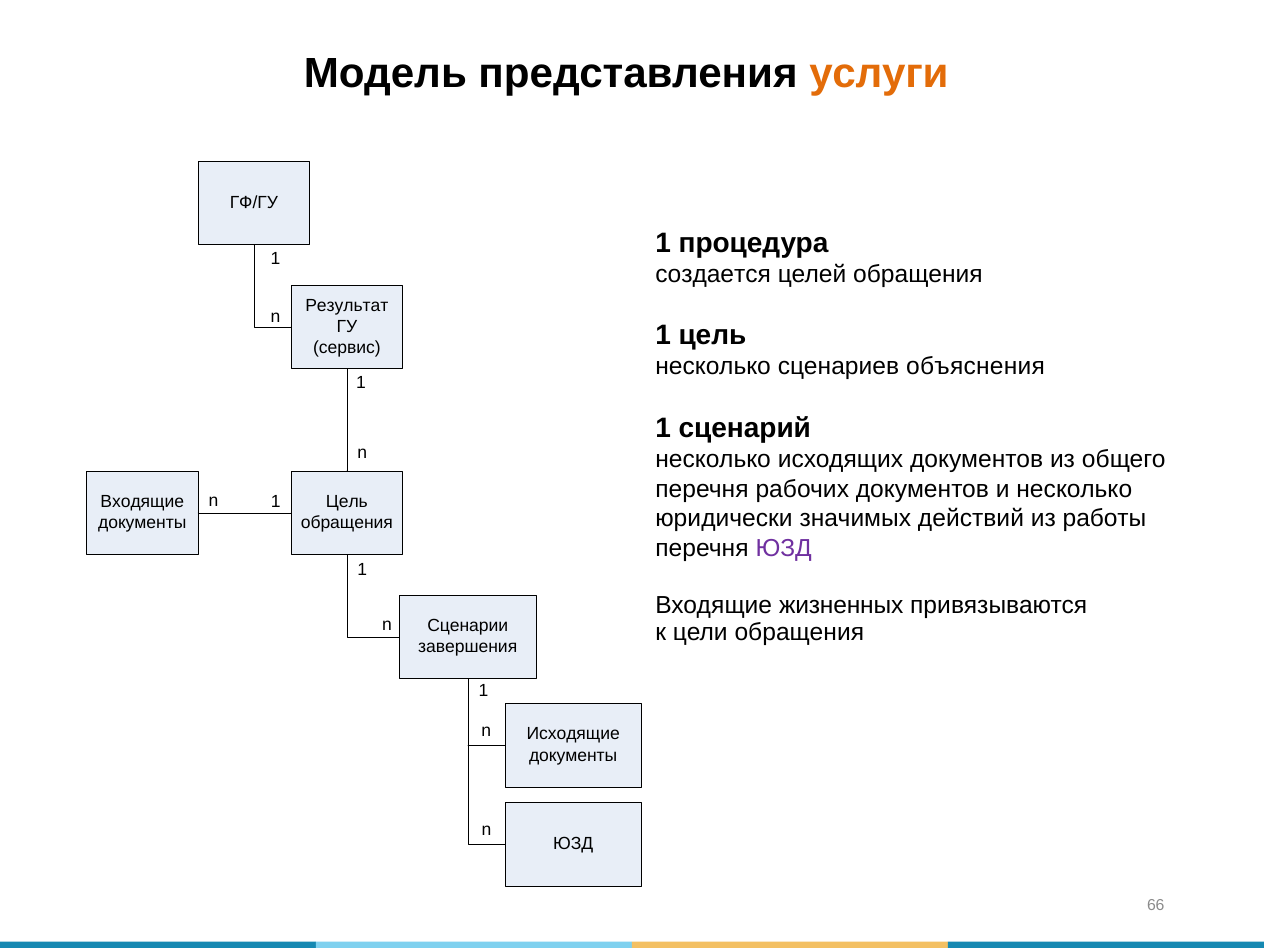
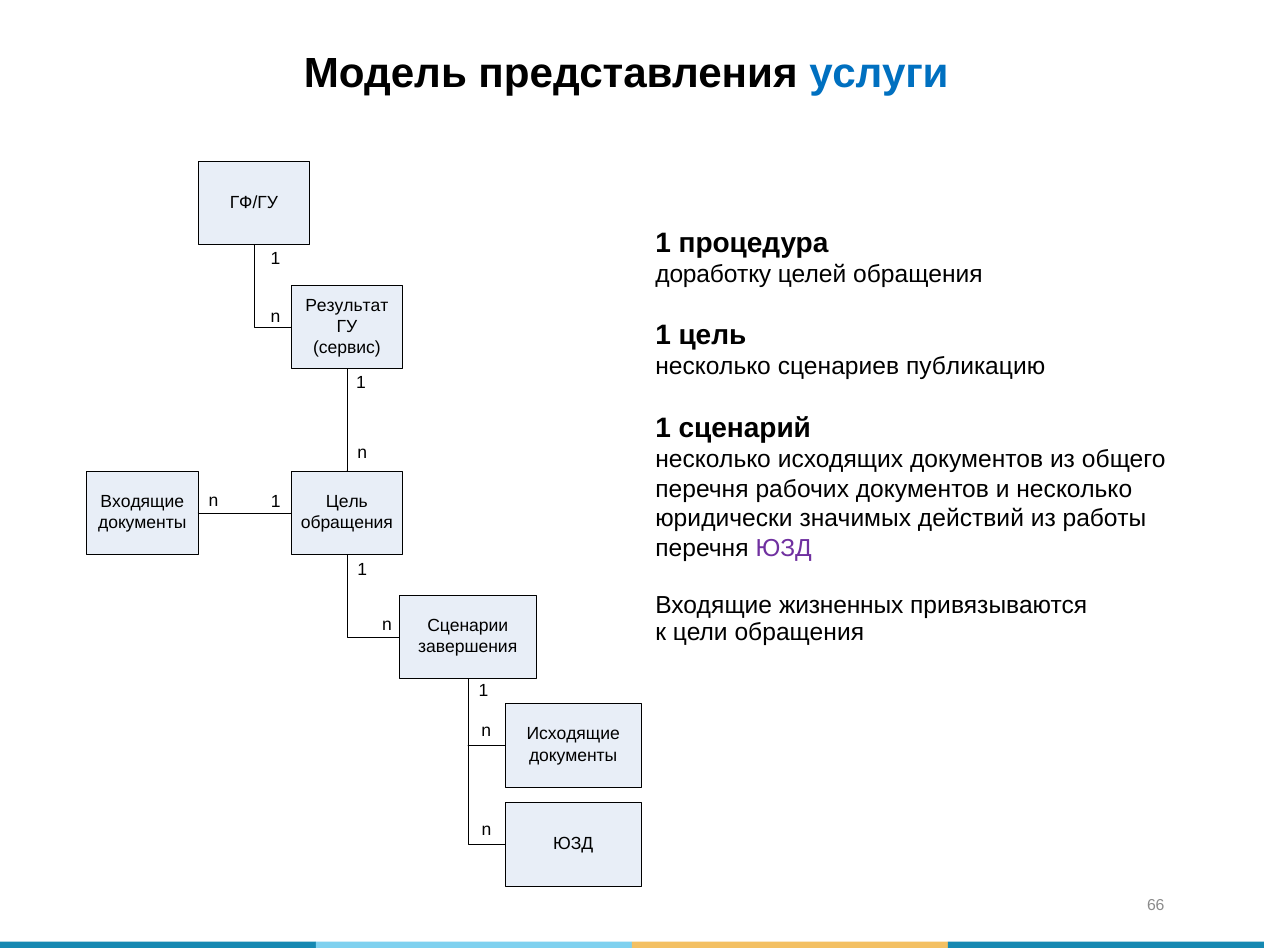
услуги colour: orange -> blue
создается: создается -> доработку
объяснения: объяснения -> публикацию
